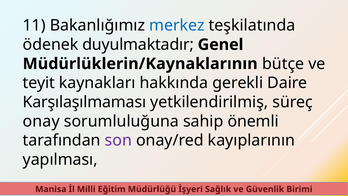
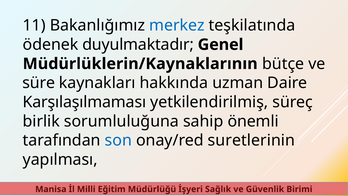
teyit: teyit -> süre
gerekli: gerekli -> uzman
onay: onay -> birlik
son colour: purple -> blue
kayıplarının: kayıplarının -> suretlerinin
